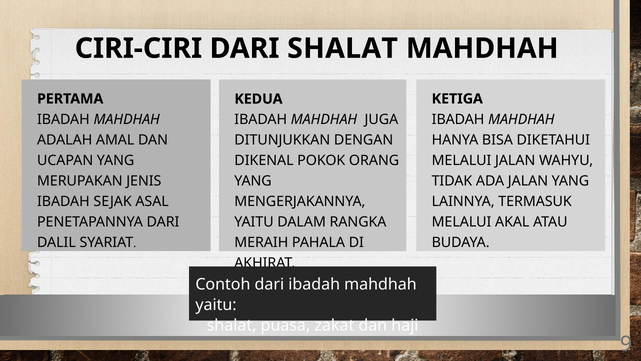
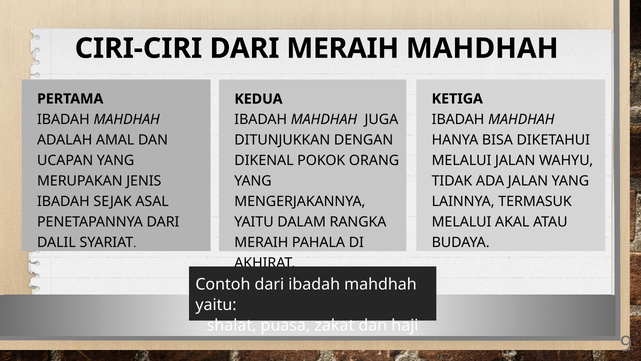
DARI SHALAT: SHALAT -> MERAIH
